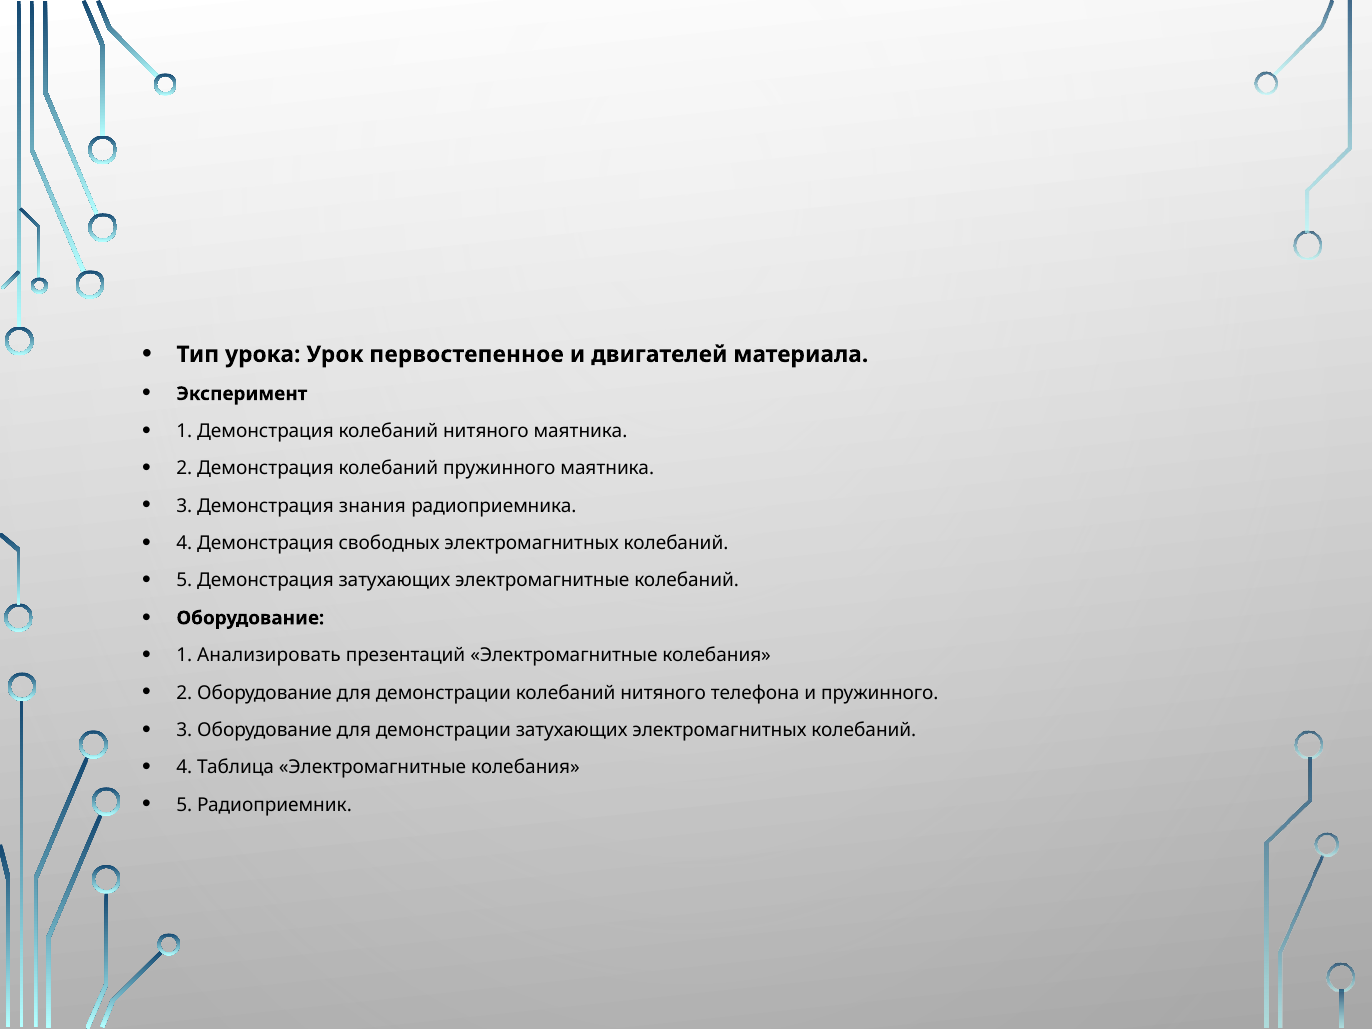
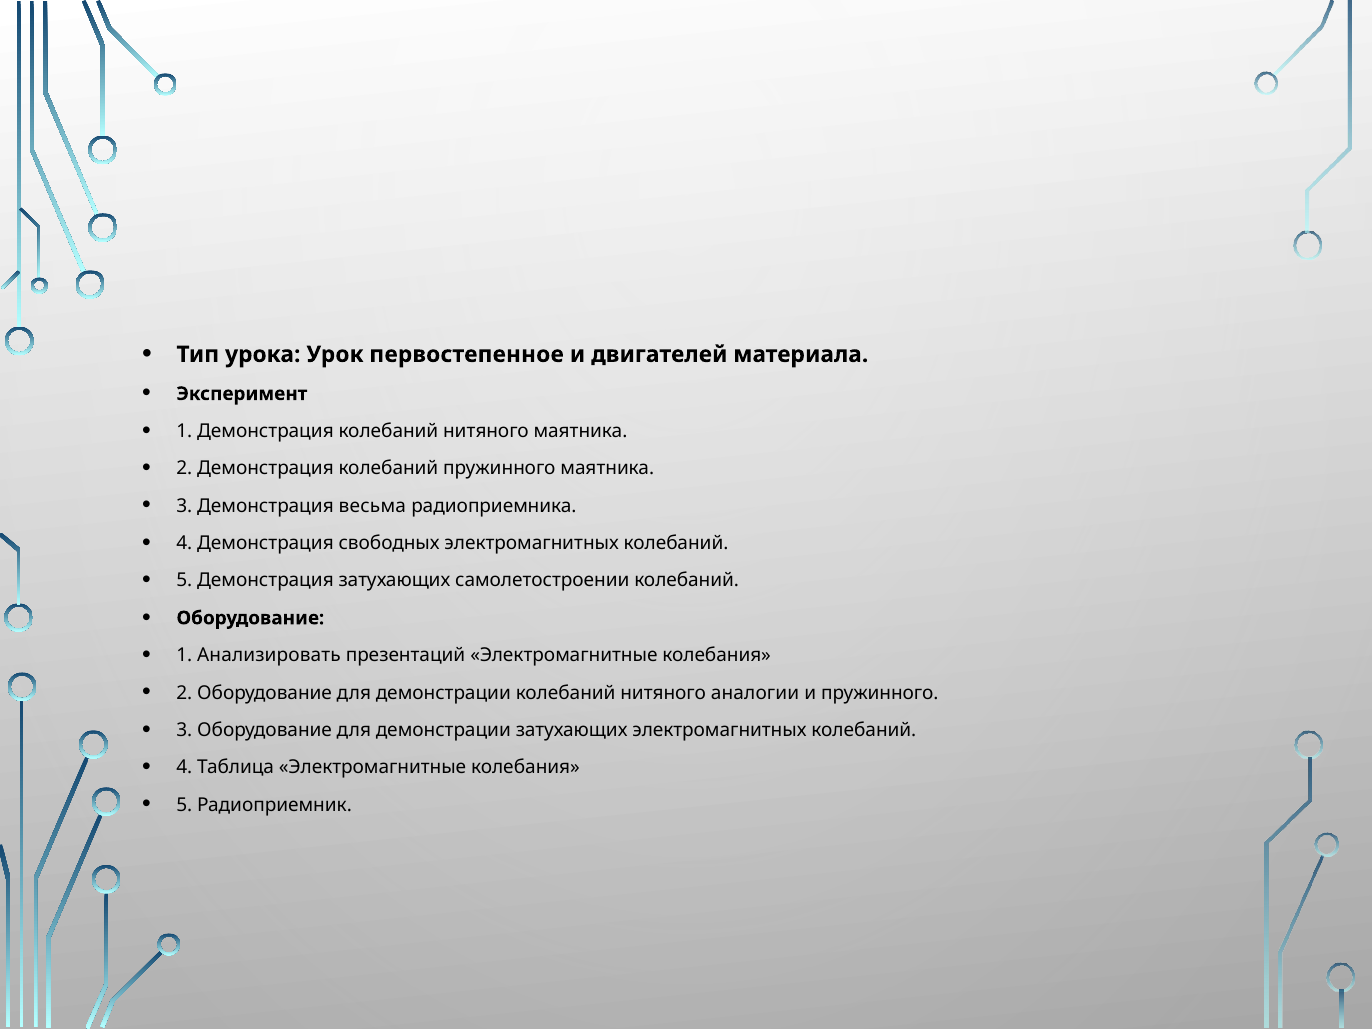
знания: знания -> весьма
затухающих электромагнитные: электромагнитные -> самолетостроении
телефона: телефона -> аналогии
